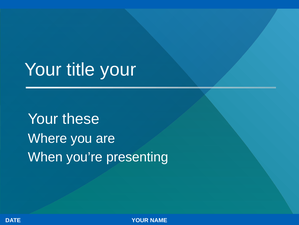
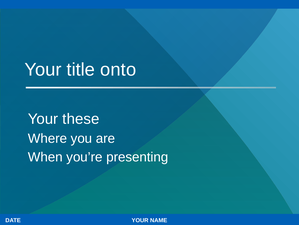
title your: your -> onto
